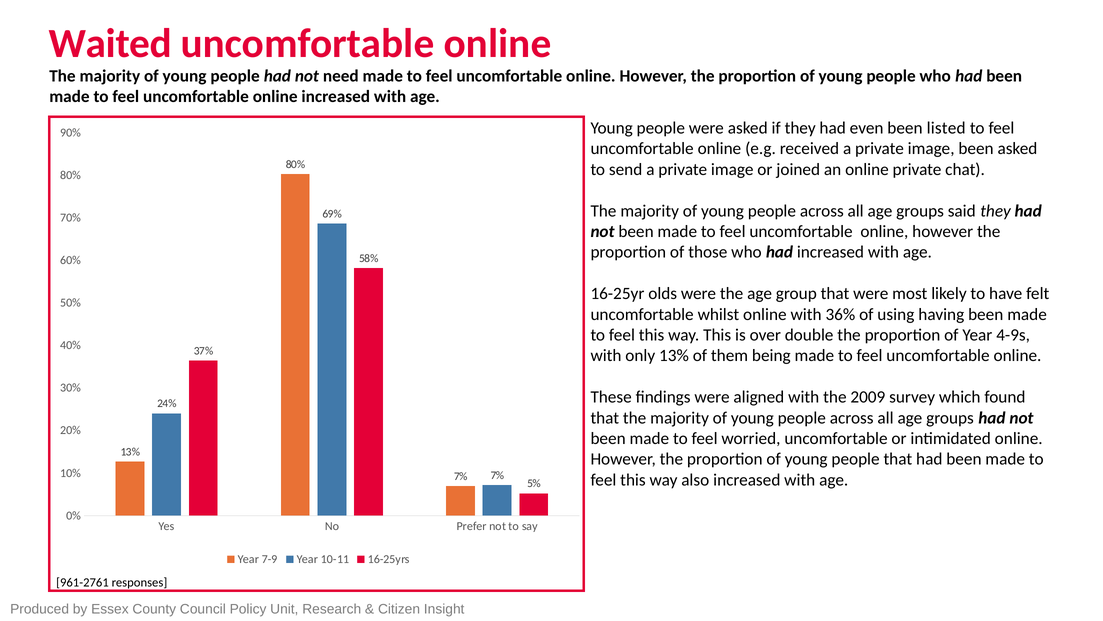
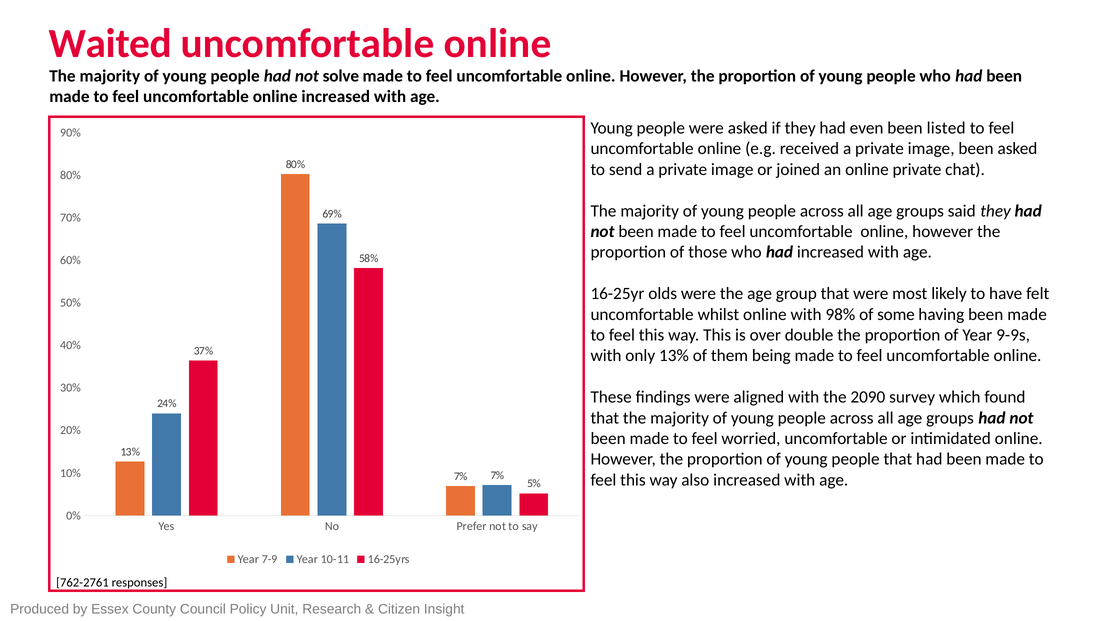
need: need -> solve
36%: 36% -> 98%
using: using -> some
4-9s: 4-9s -> 9-9s
2009: 2009 -> 2090
961-2761: 961-2761 -> 762-2761
